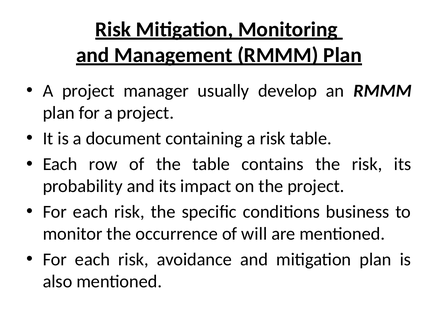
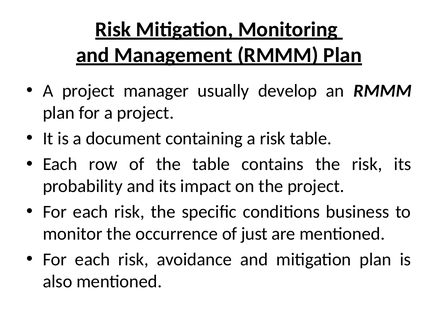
will: will -> just
